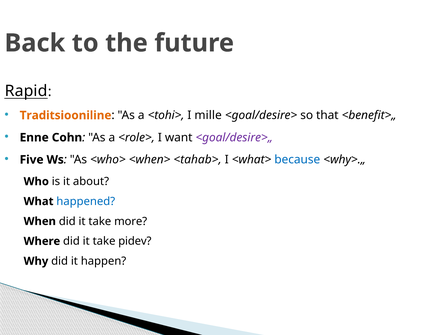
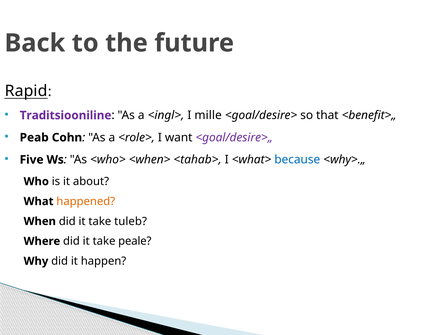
Traditsiooniline colour: orange -> purple
<tohi>: <tohi> -> <ingl>
Enne: Enne -> Peab
happened colour: blue -> orange
more: more -> tuleb
pidev: pidev -> peale
